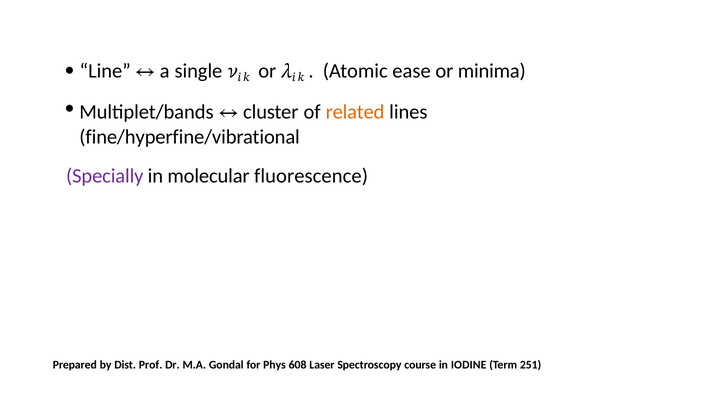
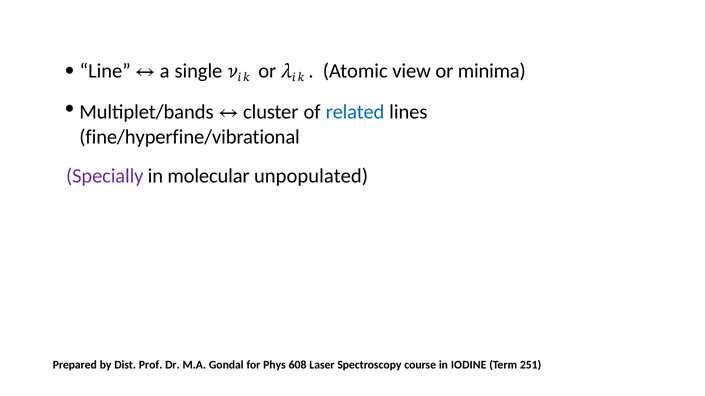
ease: ease -> view
related colour: orange -> blue
fluorescence: fluorescence -> unpopulated
